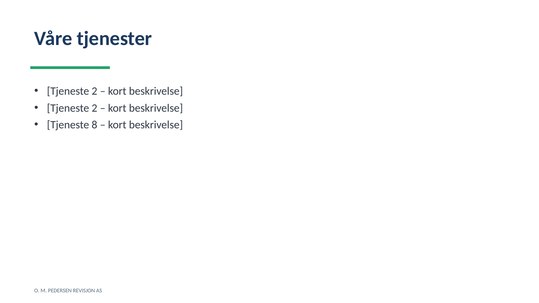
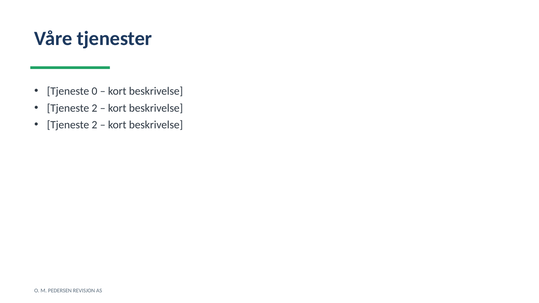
2 at (94, 91): 2 -> 0
8 at (94, 125): 8 -> 2
